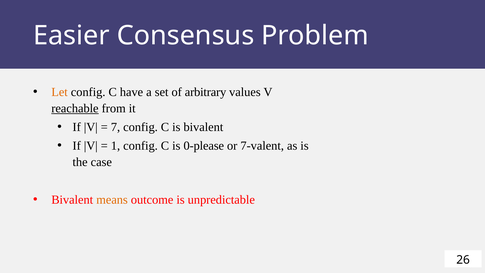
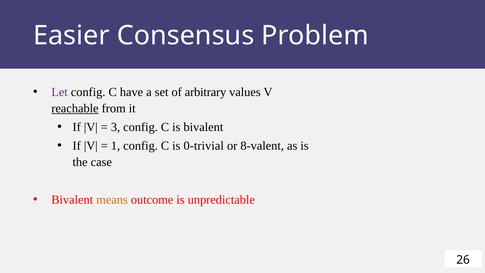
Let colour: orange -> purple
7: 7 -> 3
0-please: 0-please -> 0-trivial
7-valent: 7-valent -> 8-valent
